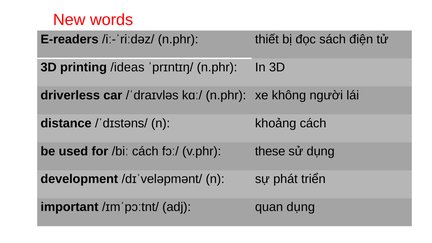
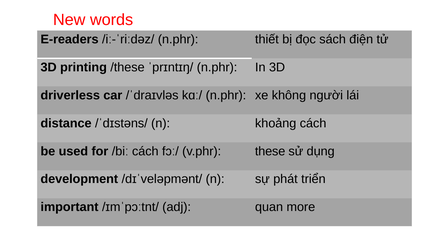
/ideas: /ideas -> /these
quan dụng: dụng -> more
